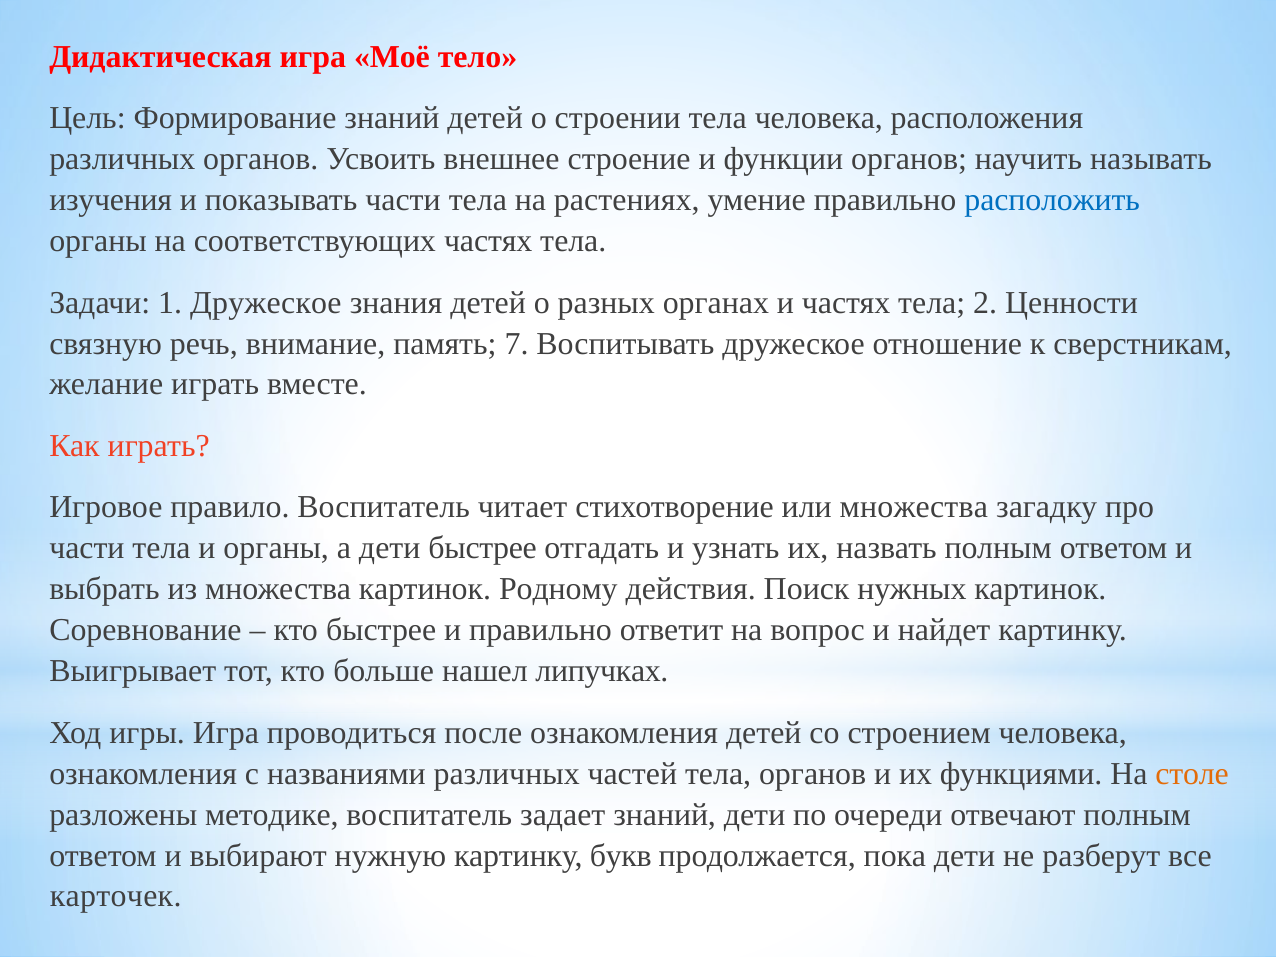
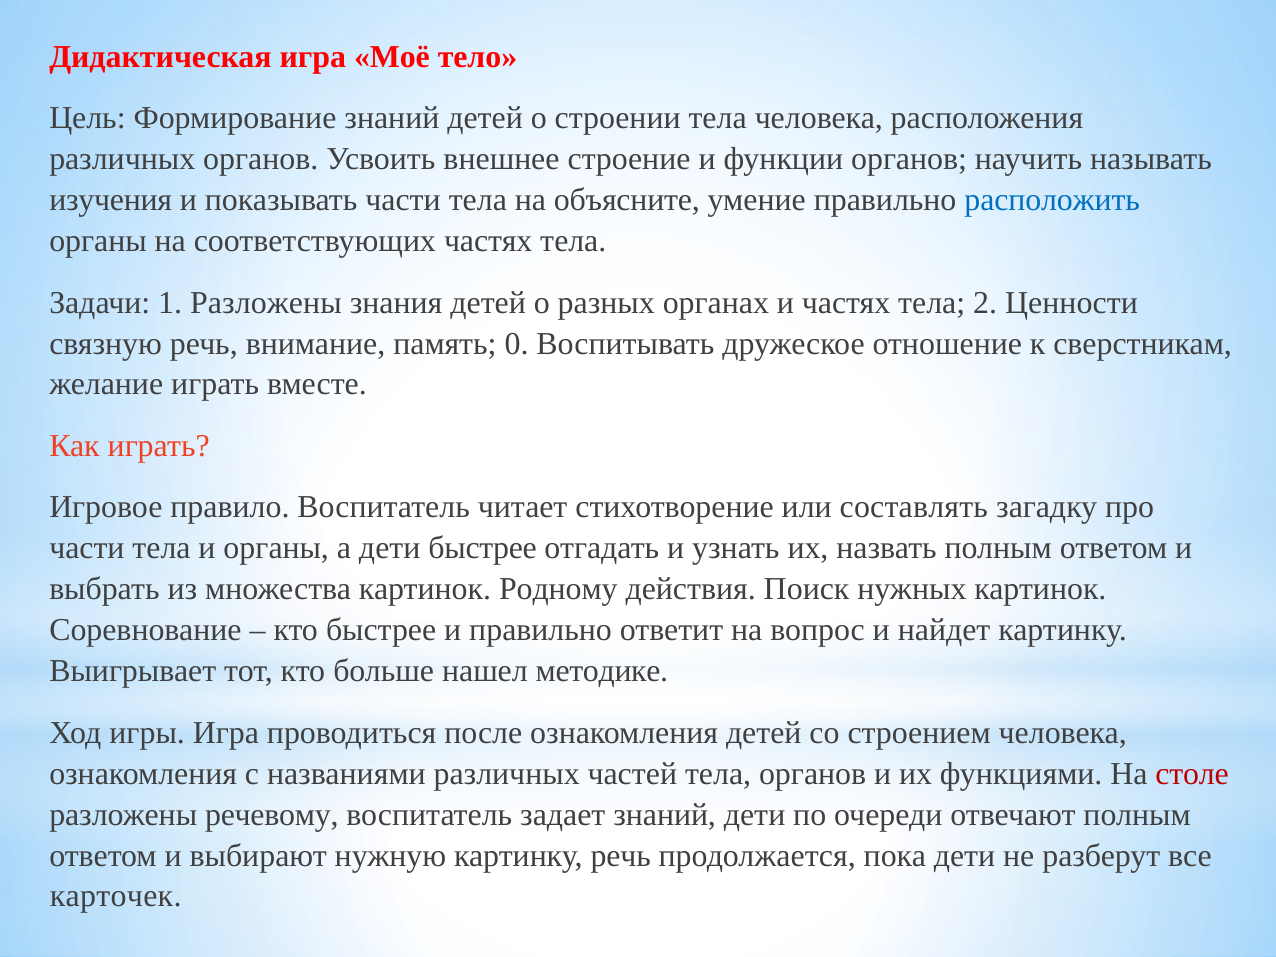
растениях: растениях -> объясните
1 Дружеское: Дружеское -> Разложены
7: 7 -> 0
или множества: множества -> составлять
липучках: липучках -> методике
столе colour: orange -> red
методике: методике -> речевому
картинку букв: букв -> речь
